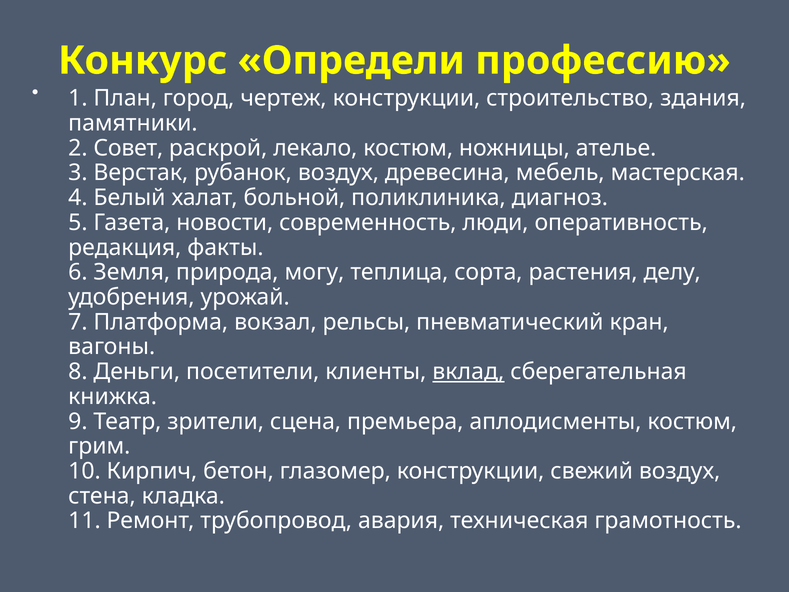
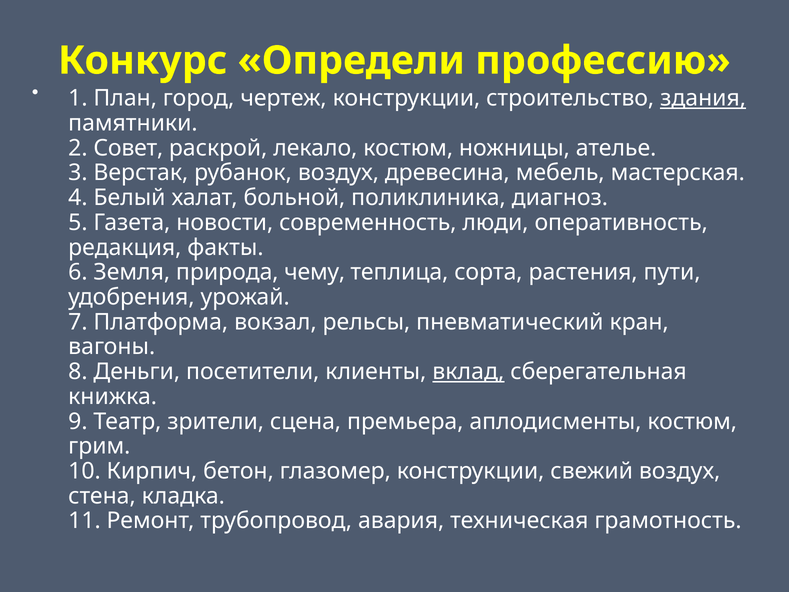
здания underline: none -> present
могу: могу -> чему
делу: делу -> пути
